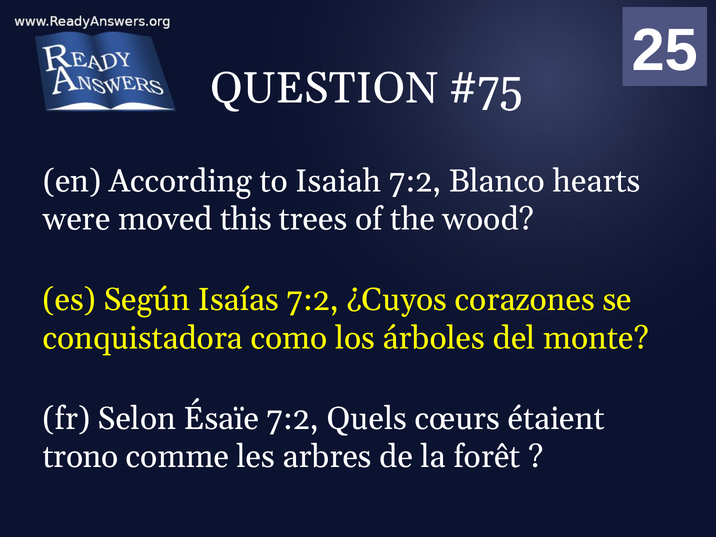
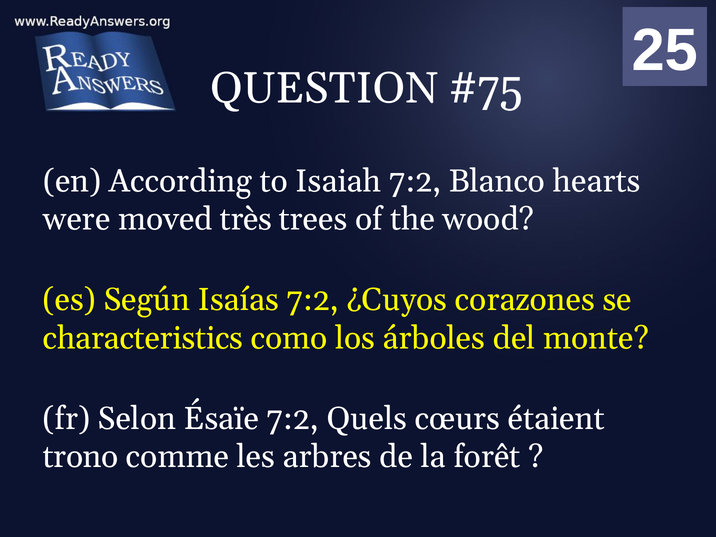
this: this -> très
conquistadora: conquistadora -> characteristics
